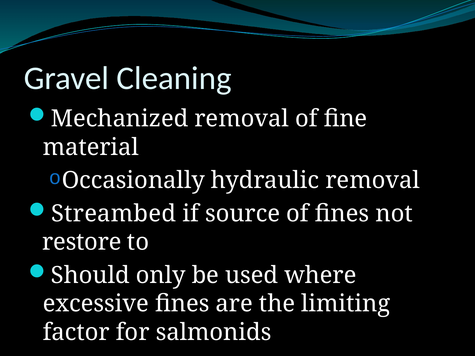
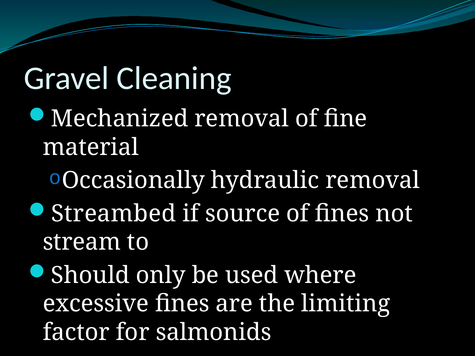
restore: restore -> stream
